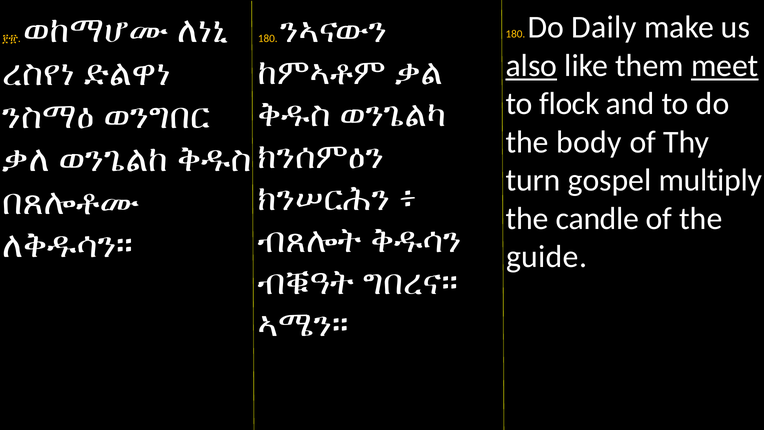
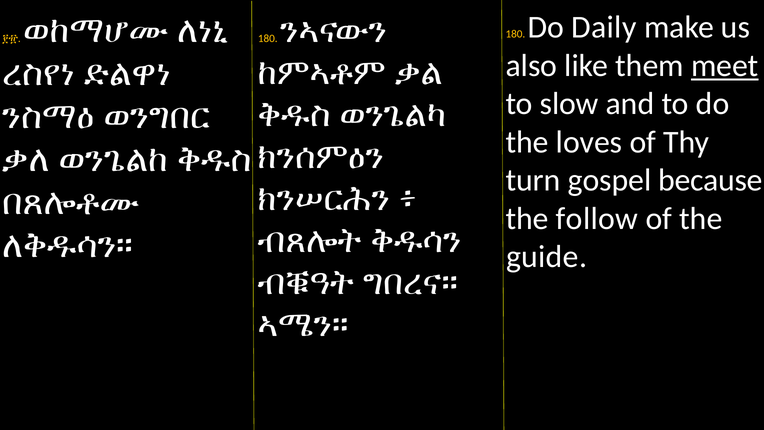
also underline: present -> none
flock: flock -> slow
body: body -> loves
multiply: multiply -> because
candle: candle -> follow
